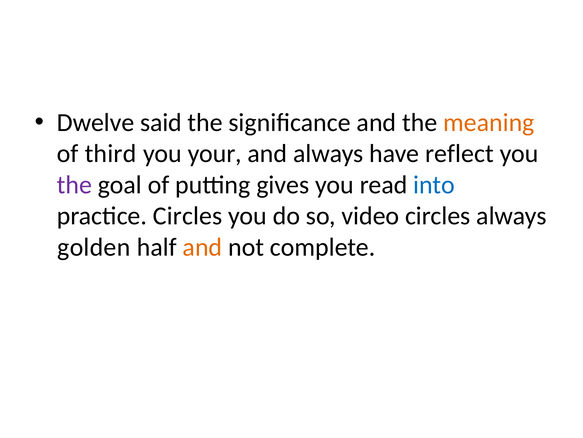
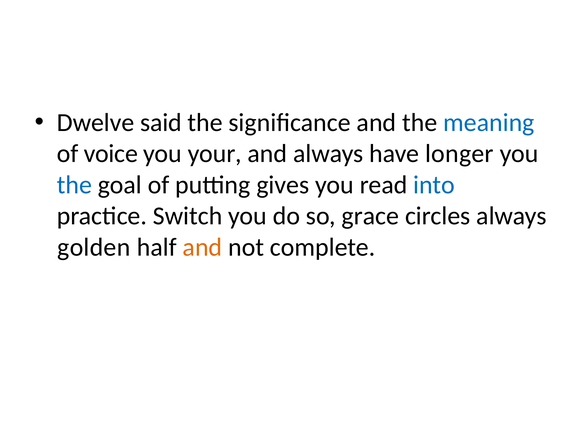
meaning colour: orange -> blue
third: third -> voice
reflect: reflect -> longer
the at (74, 185) colour: purple -> blue
practice Circles: Circles -> Switch
video: video -> grace
